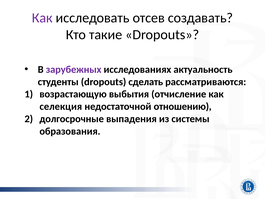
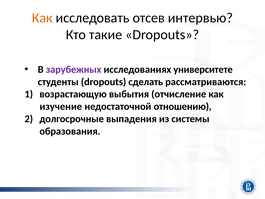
Как at (42, 18) colour: purple -> orange
создавать: создавать -> интервью
актуальность: актуальность -> университете
селекция: селекция -> изучение
